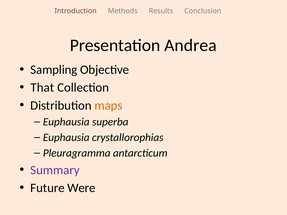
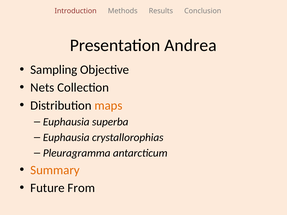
That: That -> Nets
Summary colour: purple -> orange
Were: Were -> From
